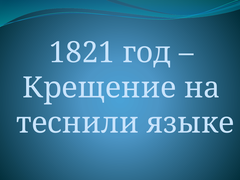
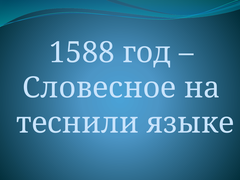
1821: 1821 -> 1588
Крещение: Крещение -> Словесное
